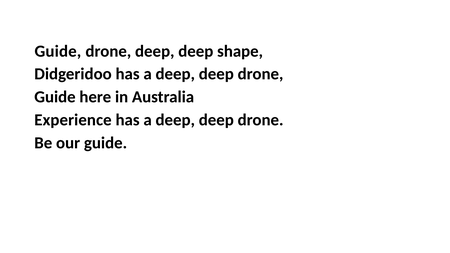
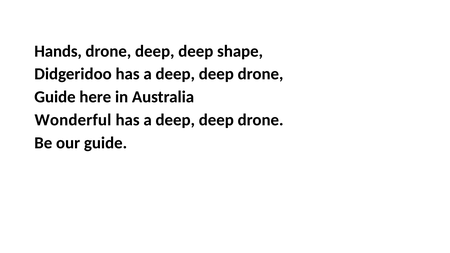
Guide at (58, 51): Guide -> Hands
Experience: Experience -> Wonderful
